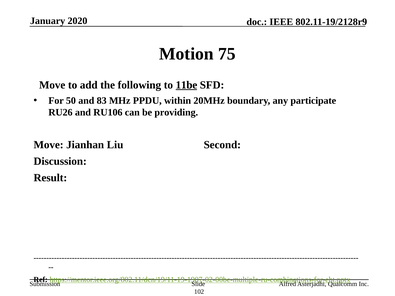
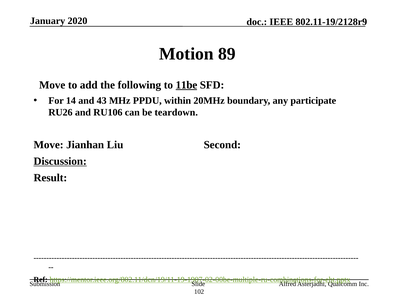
75: 75 -> 89
50: 50 -> 14
83: 83 -> 43
providing: providing -> teardown
Discussion underline: none -> present
